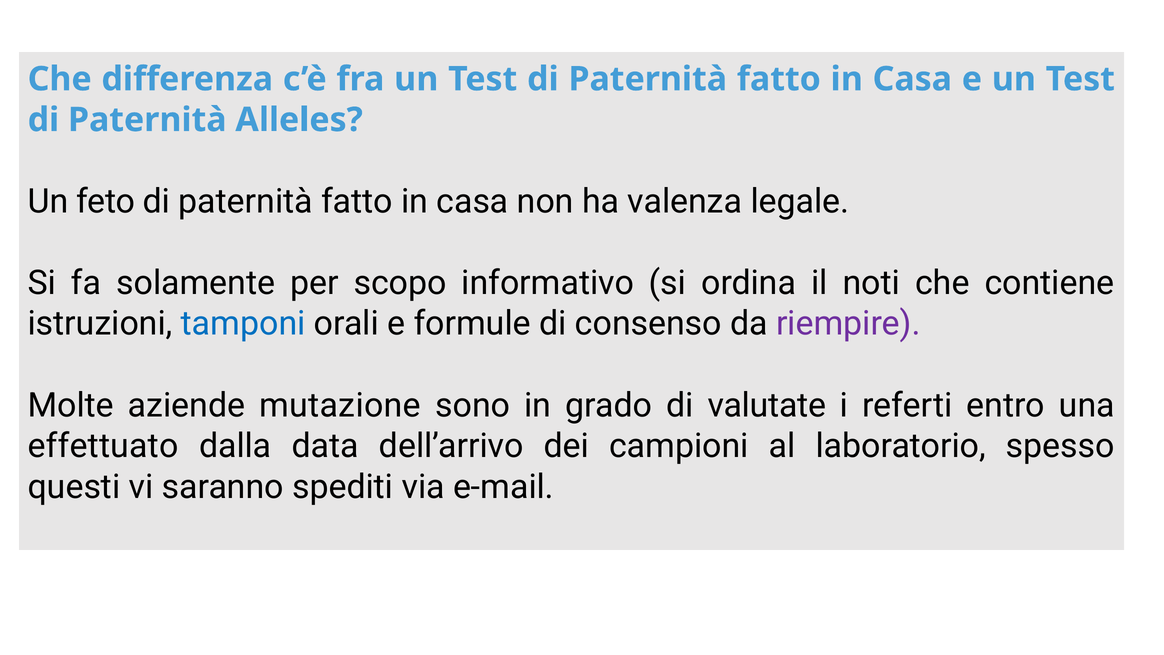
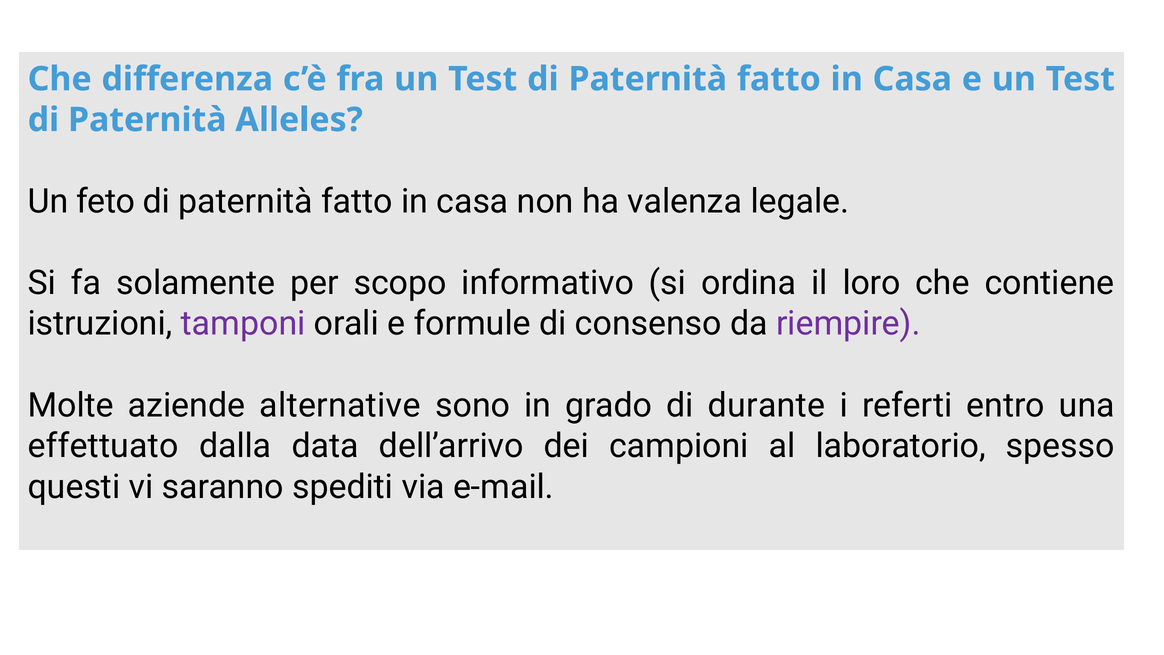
noti: noti -> loro
tamponi colour: blue -> purple
mutazione: mutazione -> alternative
valutate: valutate -> durante
